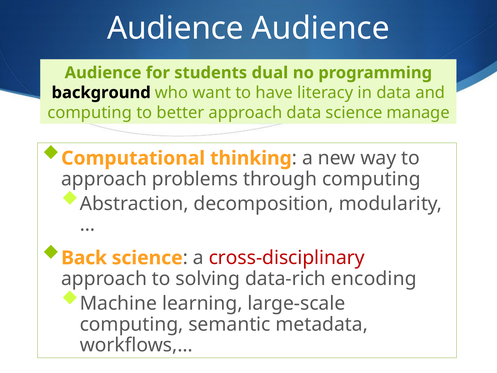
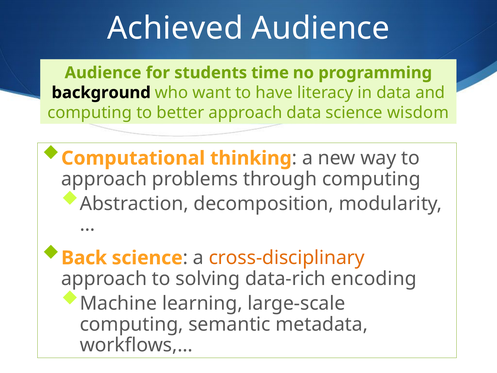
Audience at (175, 28): Audience -> Achieved
dual: dual -> time
manage: manage -> wisdom
cross-disciplinary colour: red -> orange
